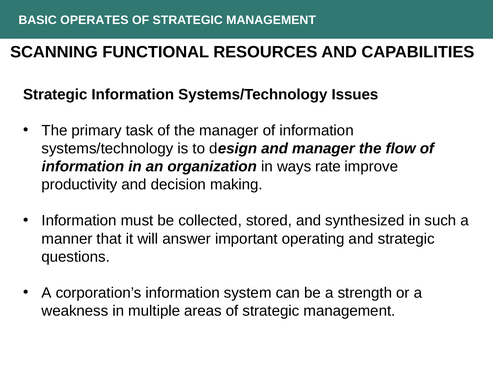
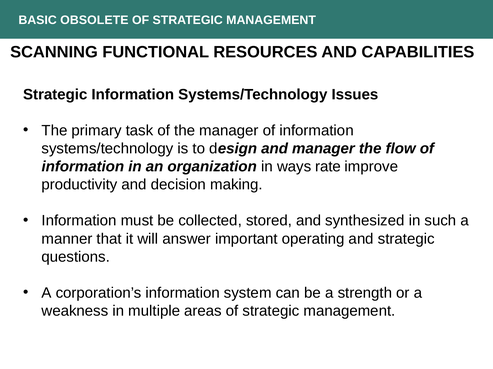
OPERATES: OPERATES -> OBSOLETE
